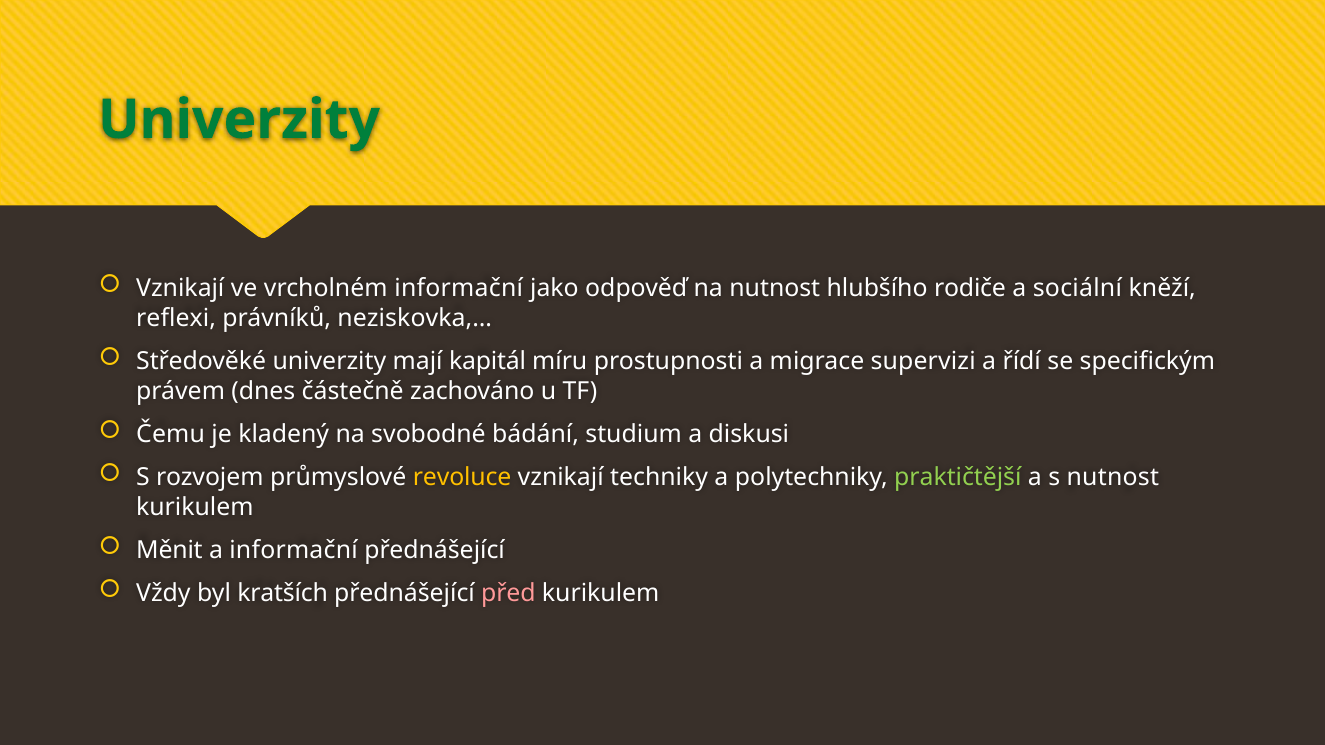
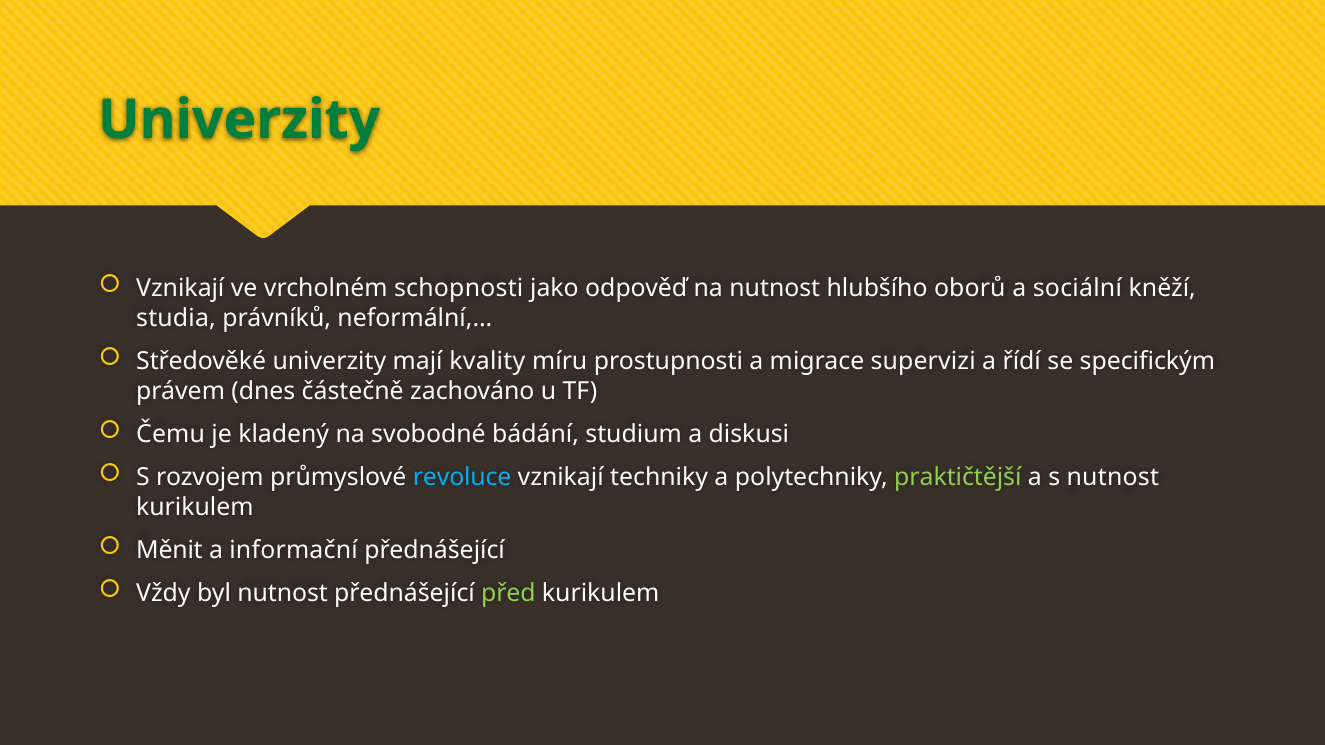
vrcholném informační: informační -> schopnosti
rodiče: rodiče -> oborů
reflexi: reflexi -> studia
neziskovka,…: neziskovka,… -> neformální,…
kapitál: kapitál -> kvality
revoluce colour: yellow -> light blue
byl kratších: kratších -> nutnost
před colour: pink -> light green
